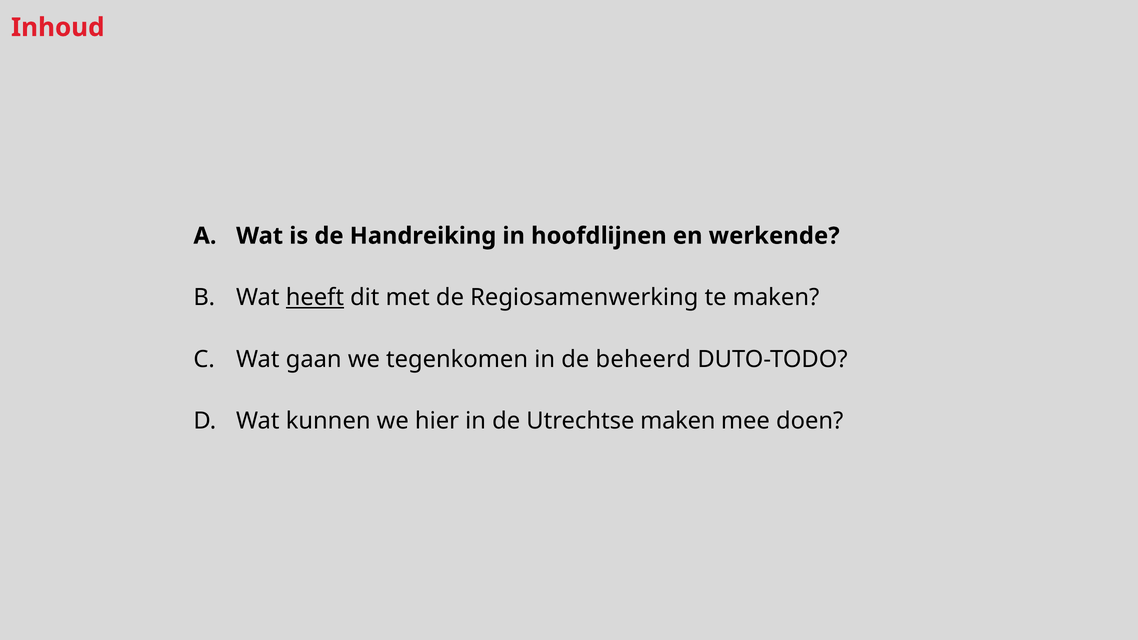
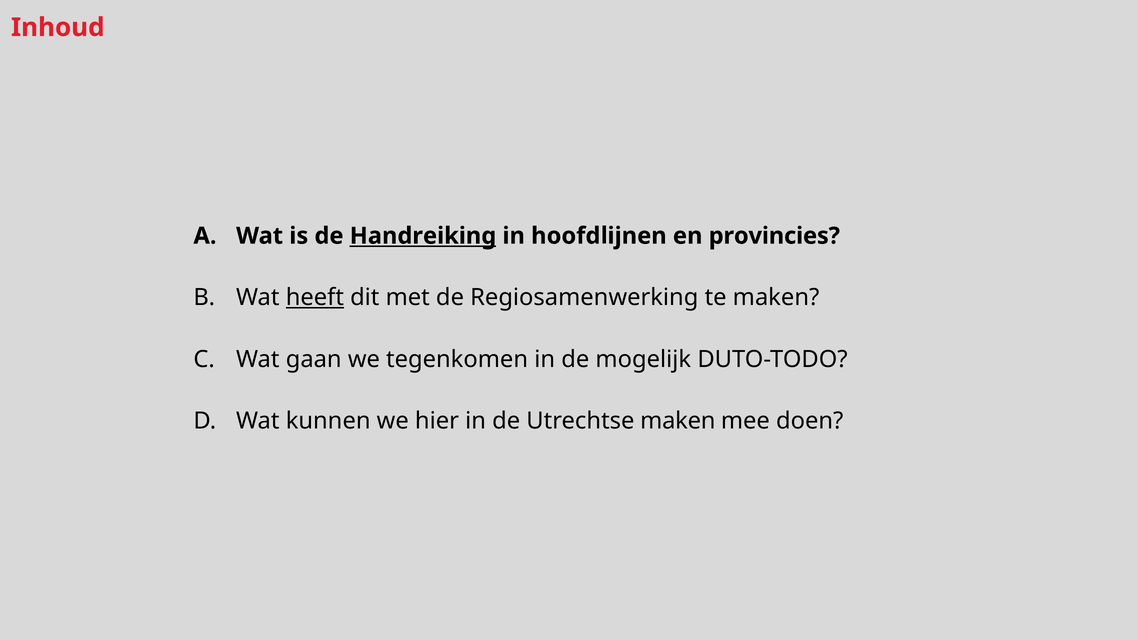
Handreiking underline: none -> present
werkende: werkende -> provincies
beheerd: beheerd -> mogelijk
